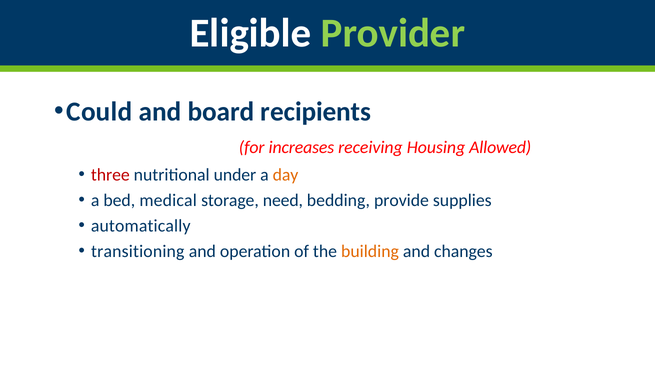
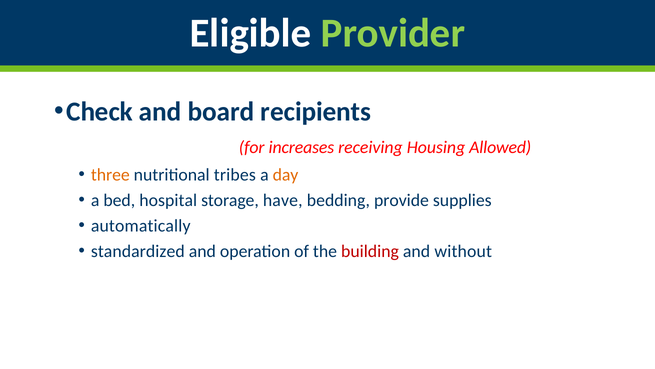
Could: Could -> Check
three colour: red -> orange
under: under -> tribes
medical: medical -> hospital
need: need -> have
transitioning: transitioning -> standardized
building colour: orange -> red
changes: changes -> without
